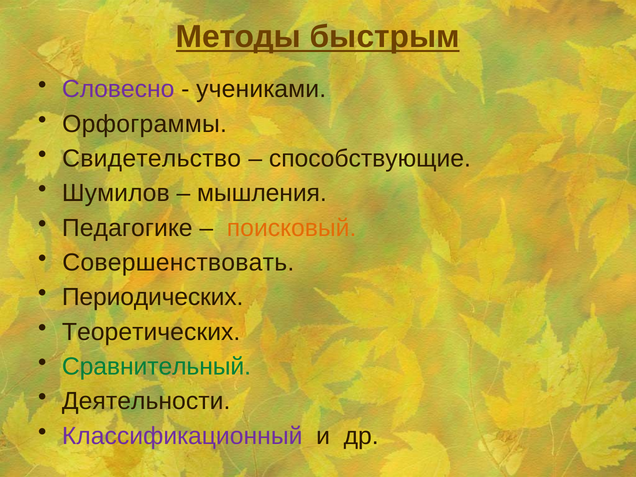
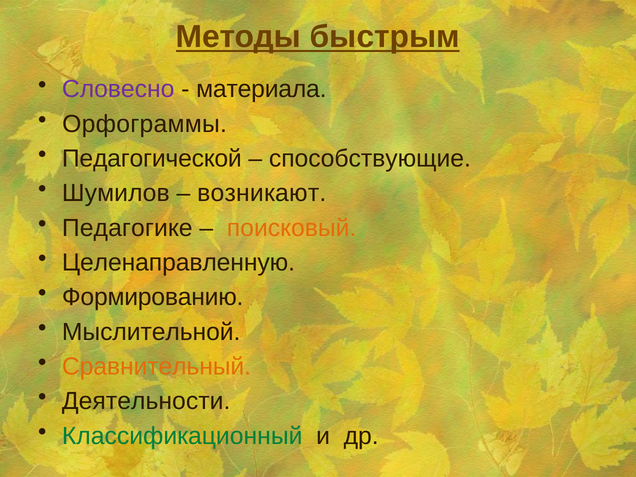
учениками: учениками -> материала
Свидетельство: Свидетельство -> Педагогической
мышления: мышления -> возникают
Совершенствовать: Совершенствовать -> Целенаправленную
Периодических: Периодических -> Формированию
Теоретических: Теоретических -> Мыслительной
Сравнительный colour: green -> orange
Классификационный colour: purple -> green
